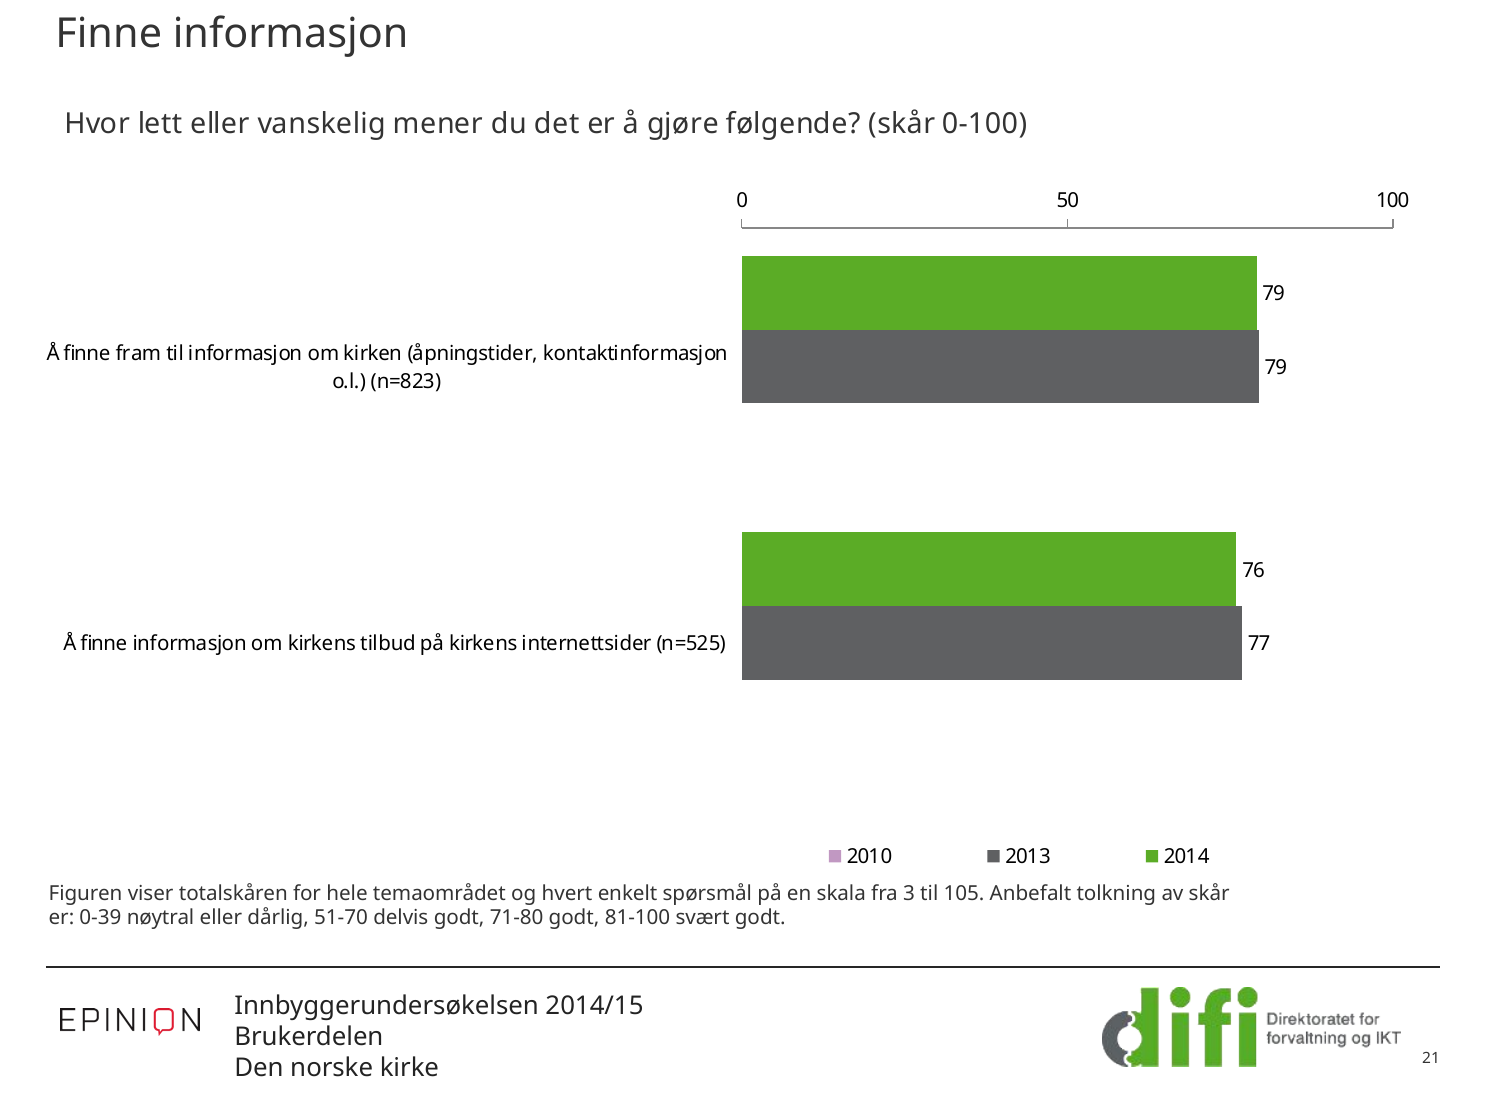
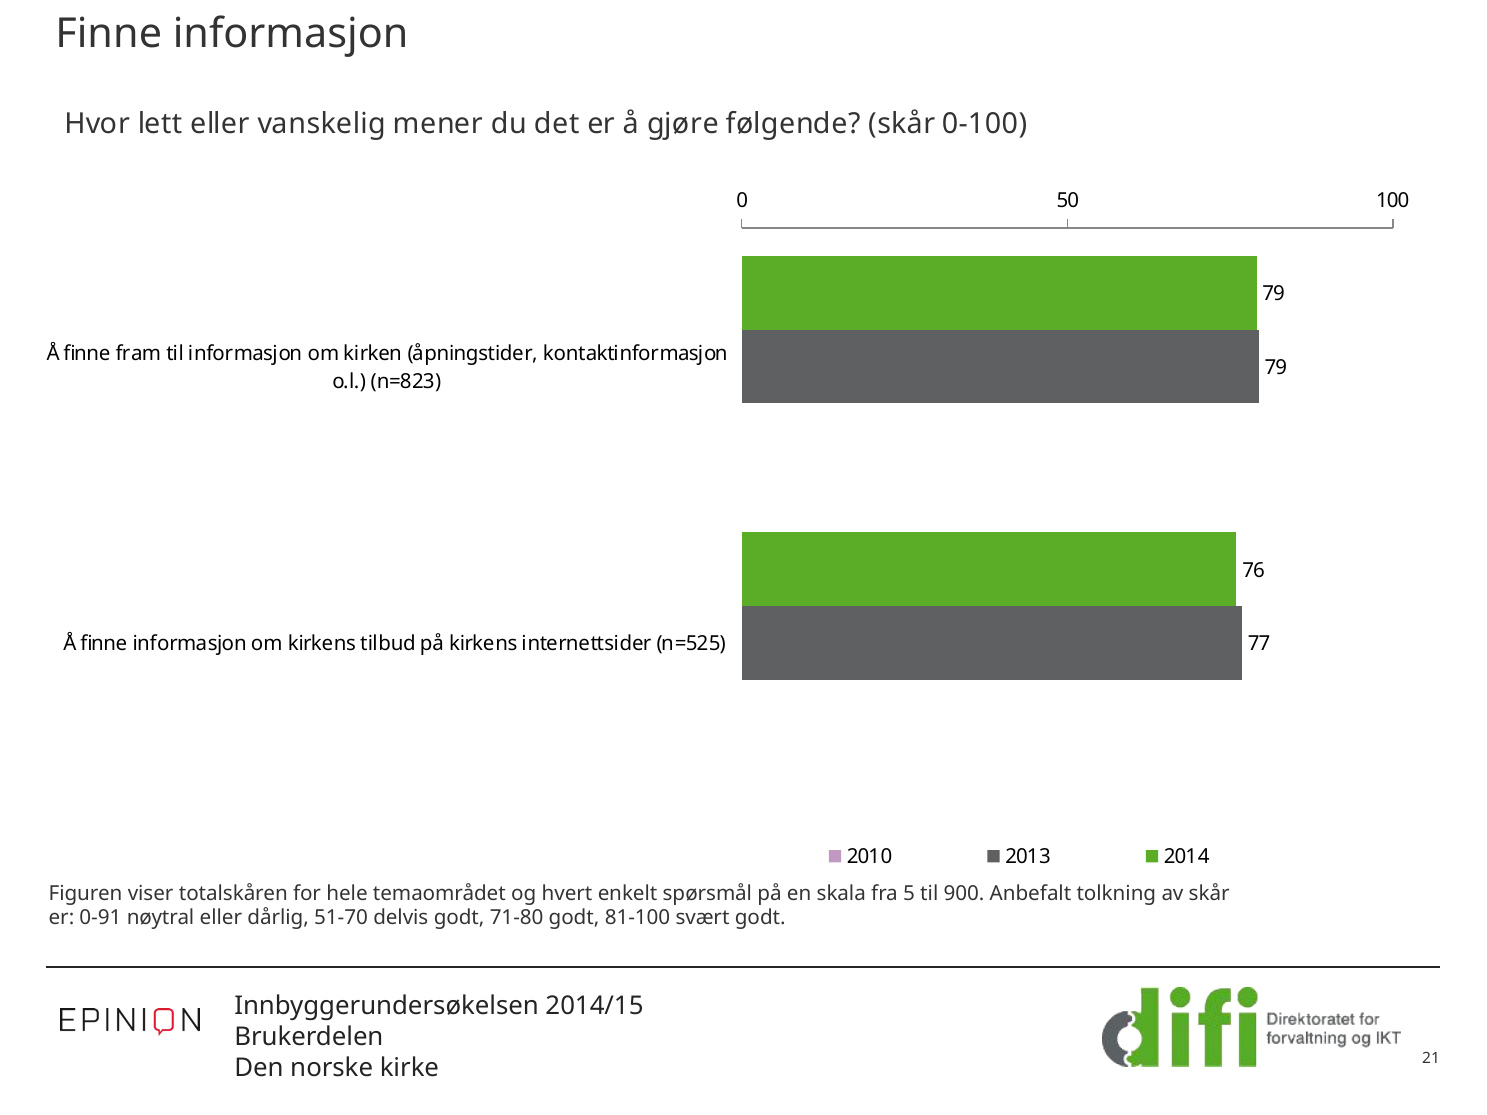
3: 3 -> 5
105: 105 -> 900
0-39: 0-39 -> 0-91
